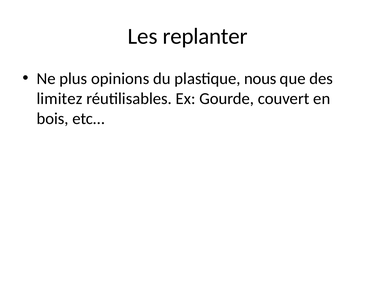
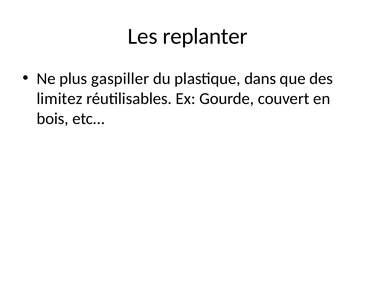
opinions: opinions -> gaspiller
nous: nous -> dans
